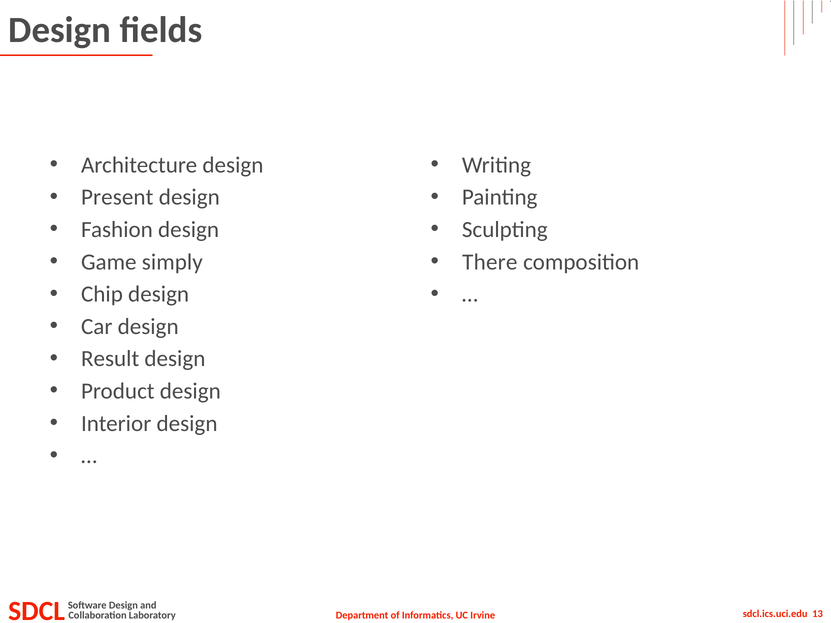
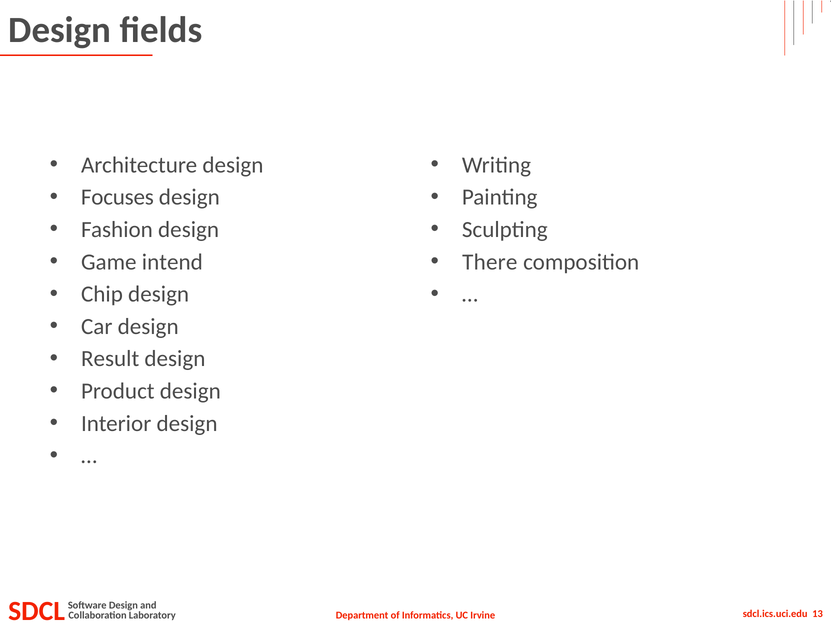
Present: Present -> Focuses
simply: simply -> intend
